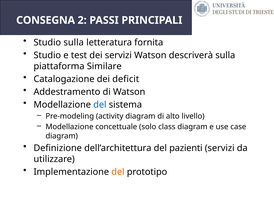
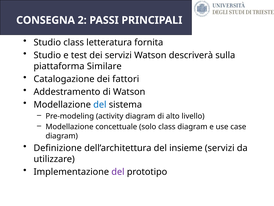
Studio sulla: sulla -> class
deficit: deficit -> fattori
pazienti: pazienti -> insieme
del at (118, 171) colour: orange -> purple
